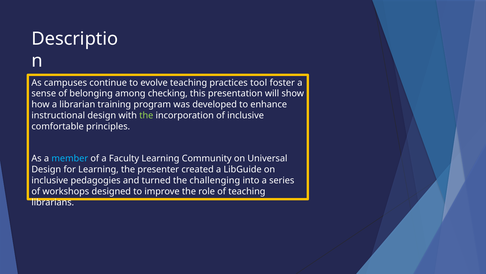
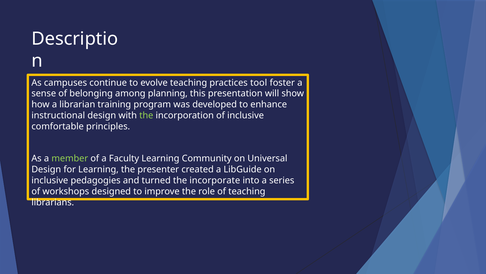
checking: checking -> planning
member colour: light blue -> light green
challenging: challenging -> incorporate
